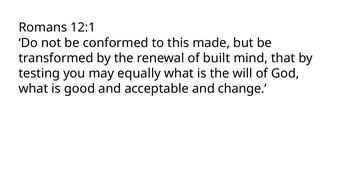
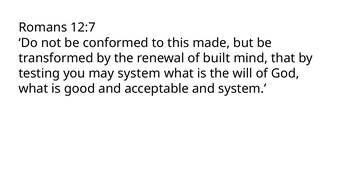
12:1: 12:1 -> 12:7
may equally: equally -> system
and change: change -> system
